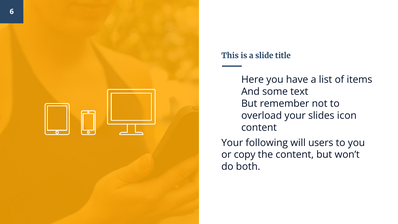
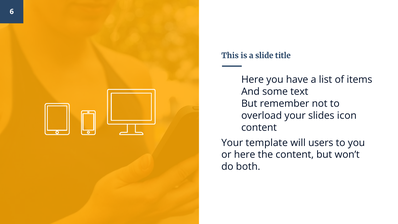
following: following -> template
or copy: copy -> here
